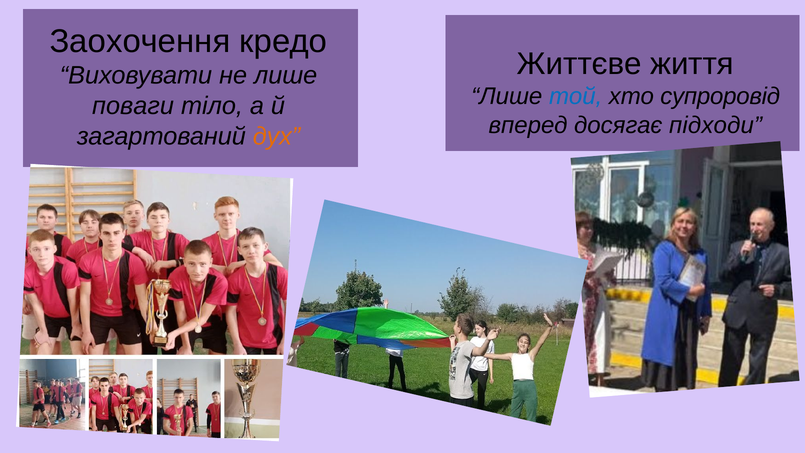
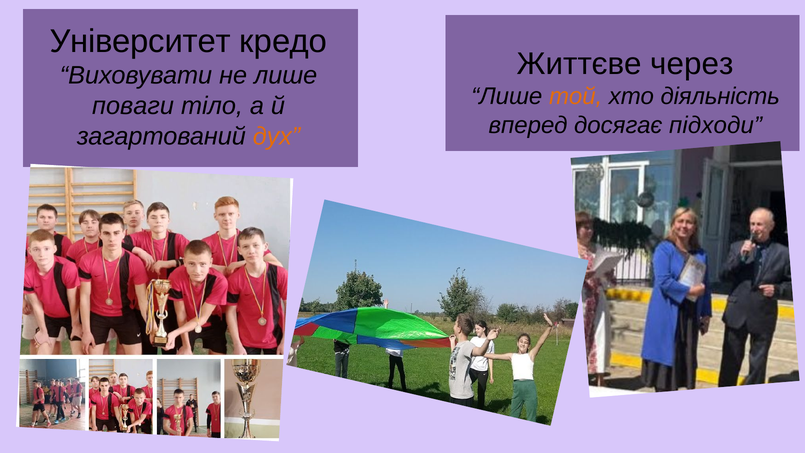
Заохочення: Заохочення -> Університет
життя: життя -> через
той colour: blue -> orange
супроровід: супроровід -> діяльність
